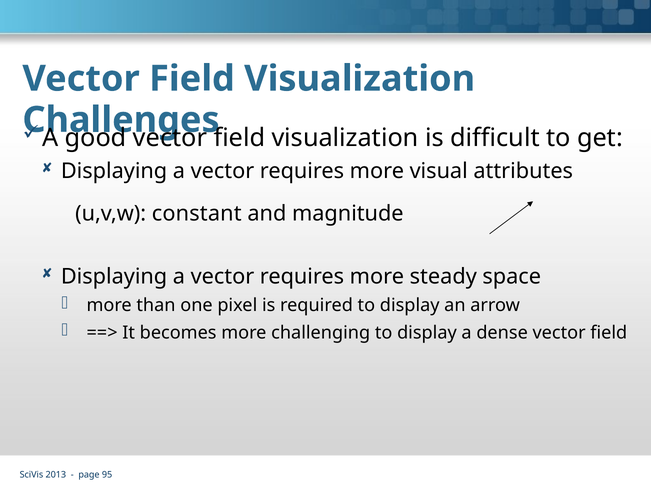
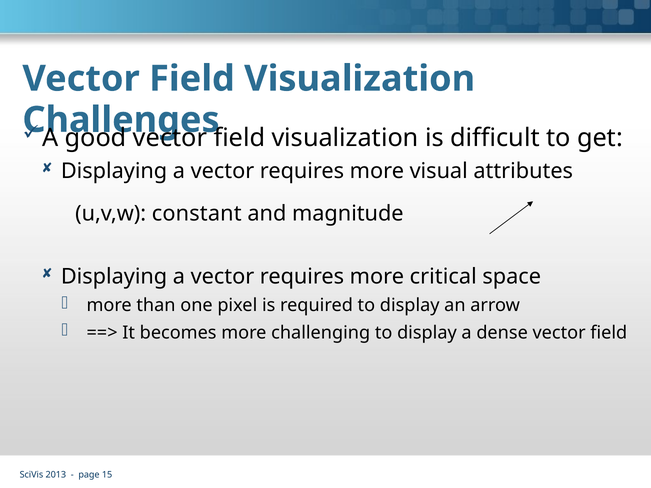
steady: steady -> critical
95: 95 -> 15
